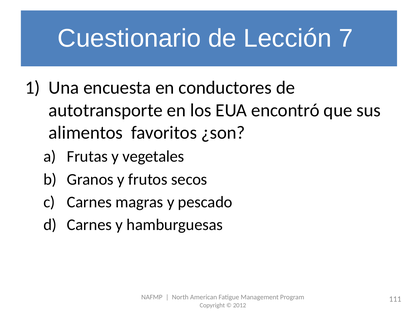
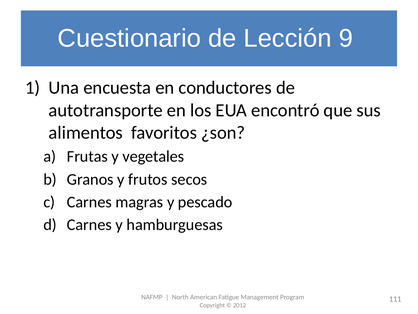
7: 7 -> 9
